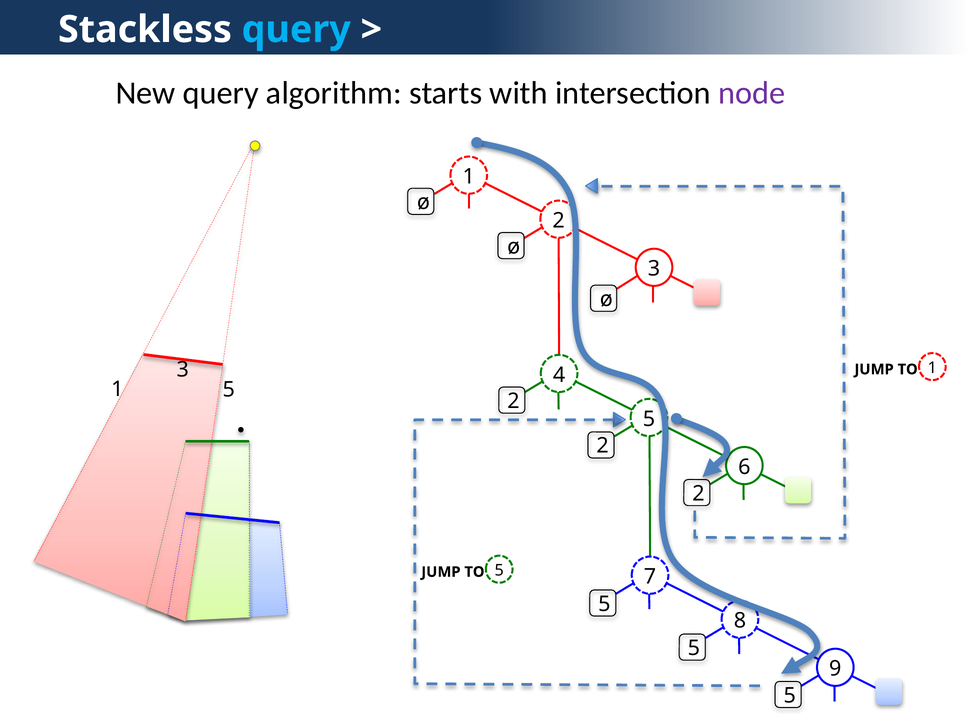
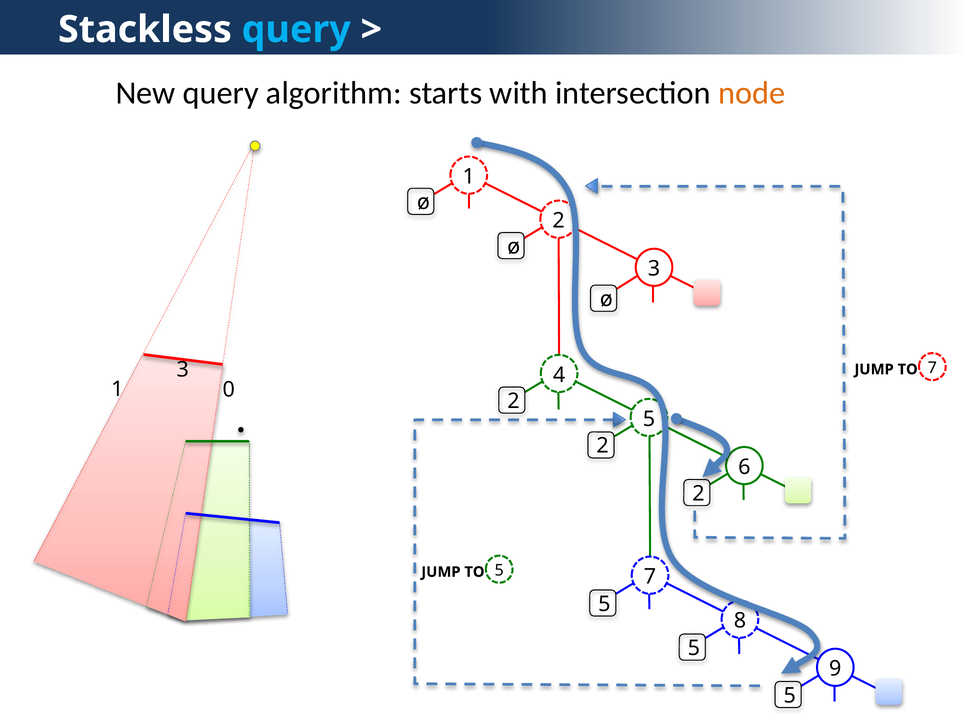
node colour: purple -> orange
TO 1: 1 -> 7
1 5: 5 -> 0
